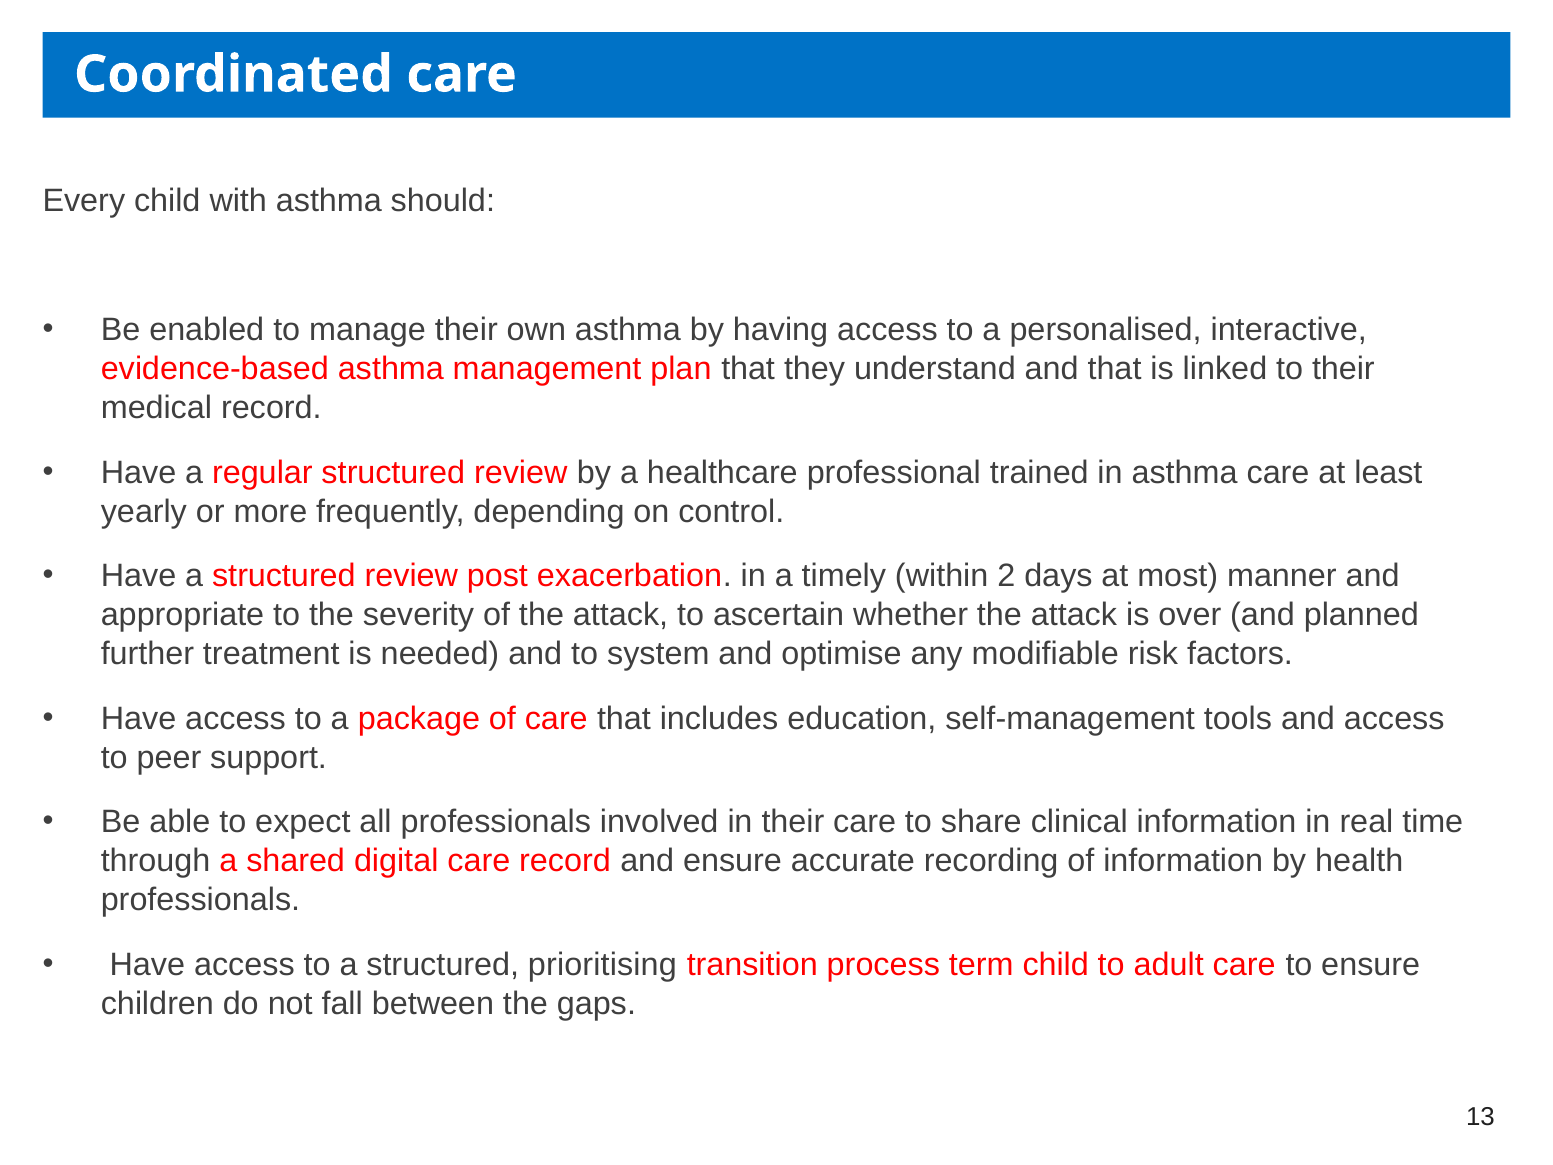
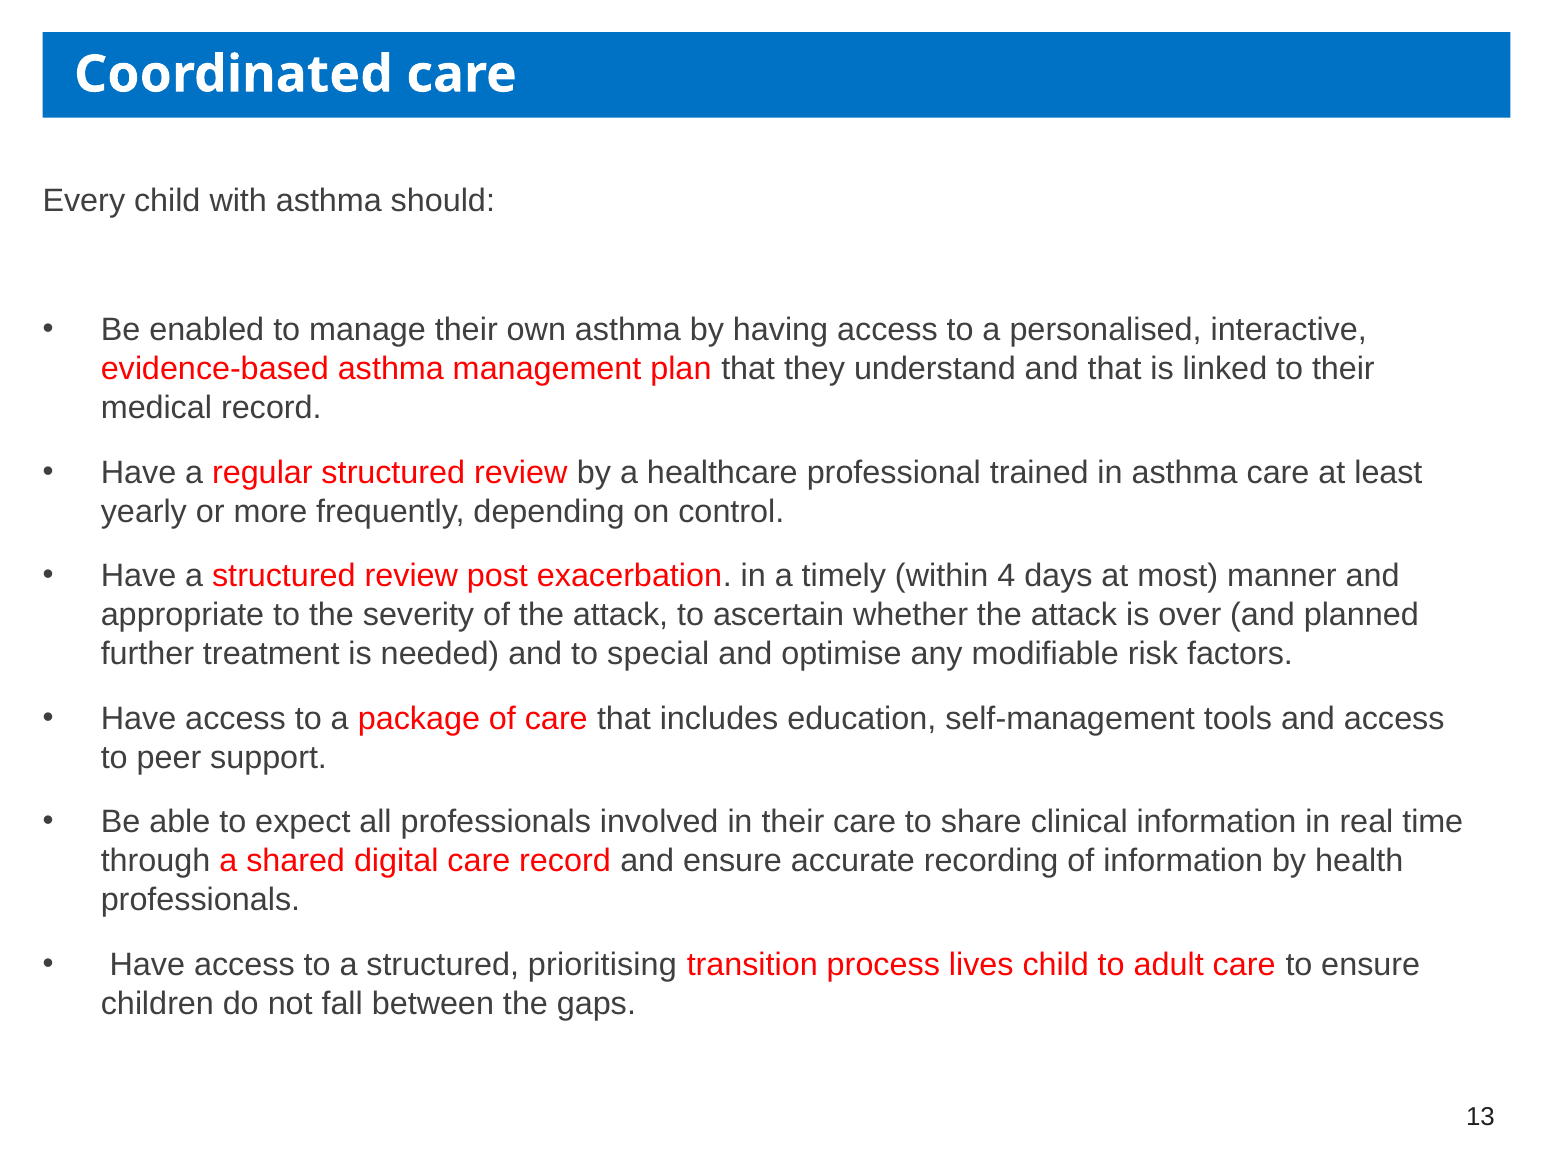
2: 2 -> 4
system: system -> special
term: term -> lives
